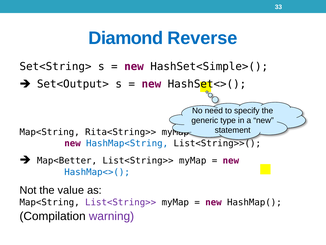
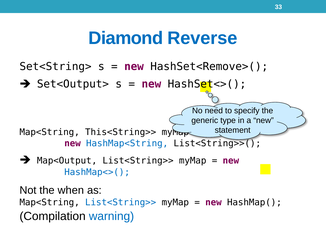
HashSet<Simple>(: HashSet<Simple>( -> HashSet<Remove>(
Rita<String>>: Rita<String>> -> This<String>>
Map<Better: Map<Better -> Map<Output
value: value -> when
List<String>> at (121, 202) colour: purple -> blue
warning colour: purple -> blue
